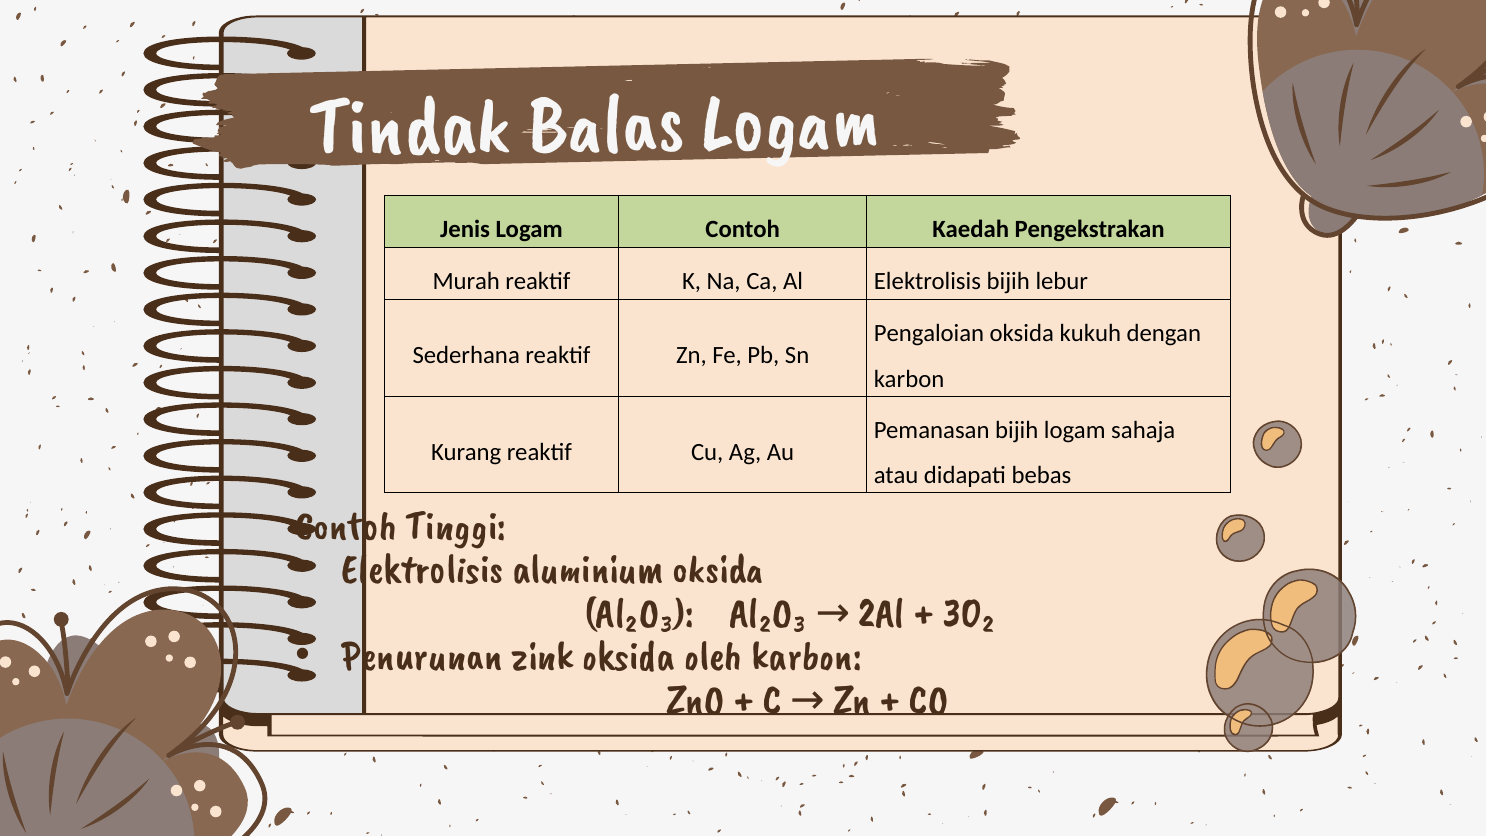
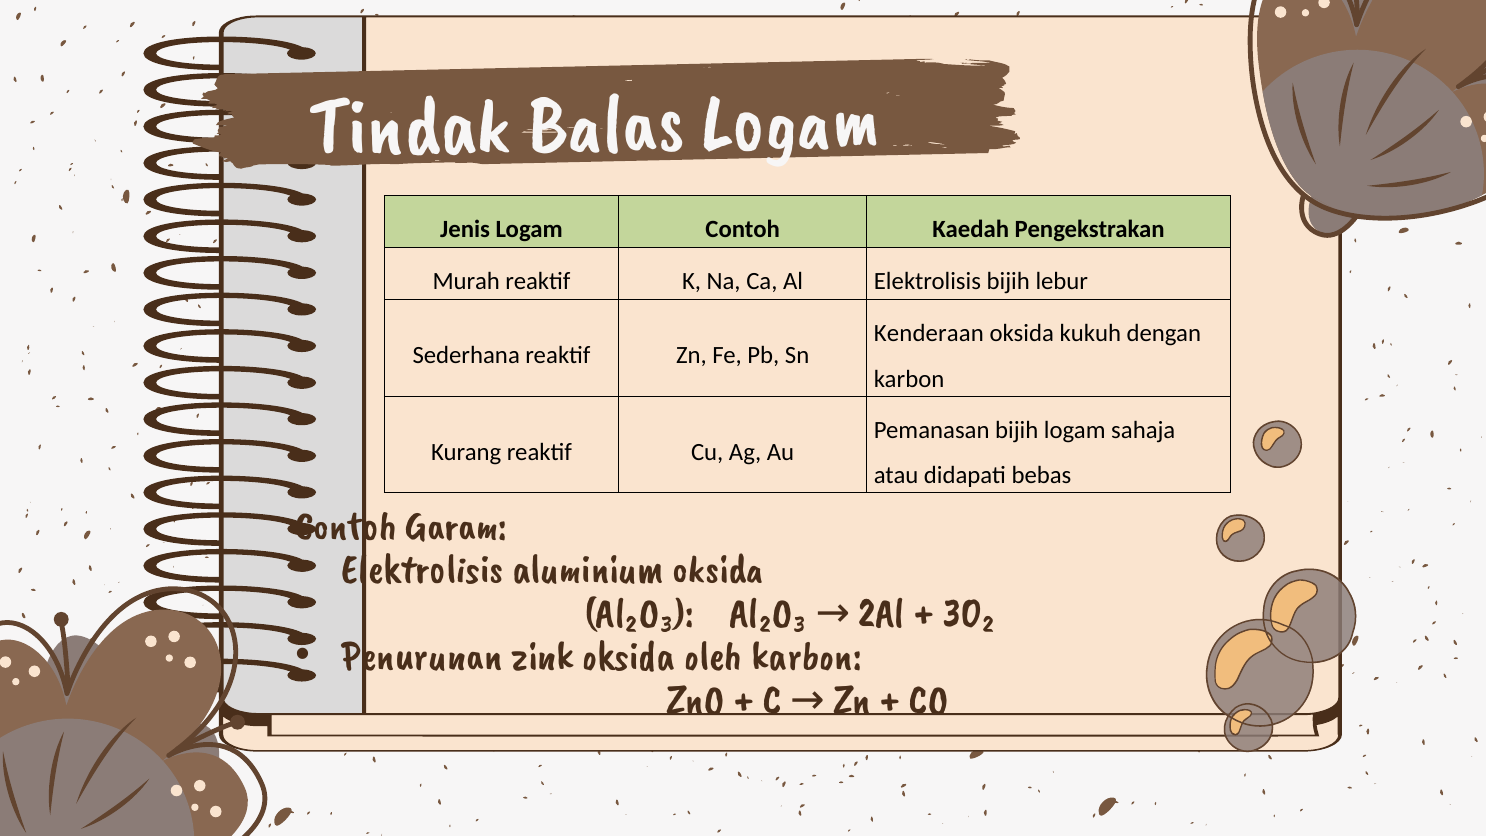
Pengaloian: Pengaloian -> Kenderaan
Tinggi: Tinggi -> Garam
